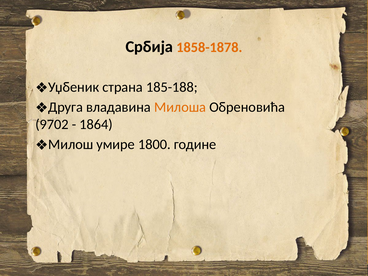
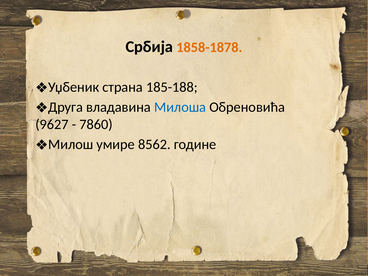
Милоша colour: orange -> blue
9702: 9702 -> 9627
1864: 1864 -> 7860
1800: 1800 -> 8562
